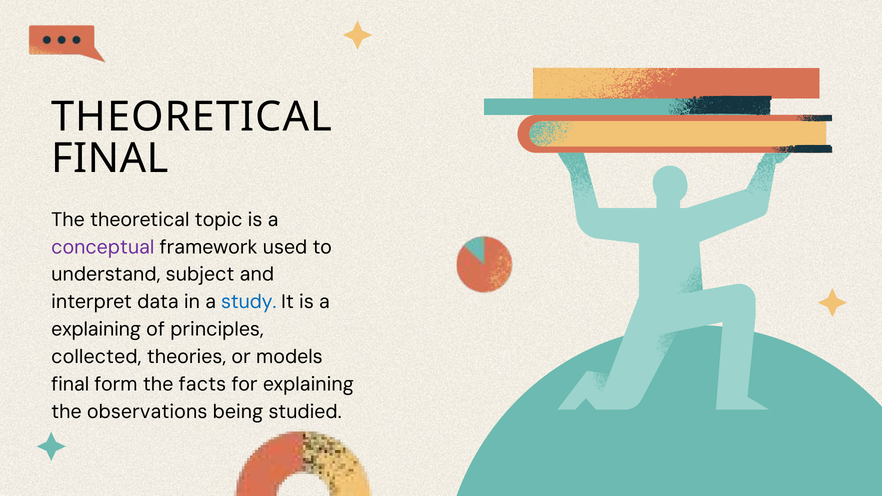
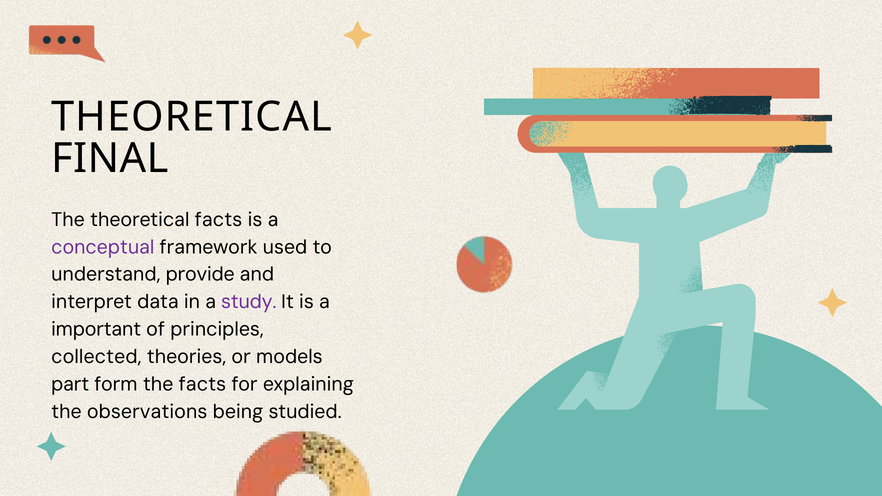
theoretical topic: topic -> facts
subject: subject -> provide
study colour: blue -> purple
explaining at (96, 329): explaining -> important
final at (70, 384): final -> part
